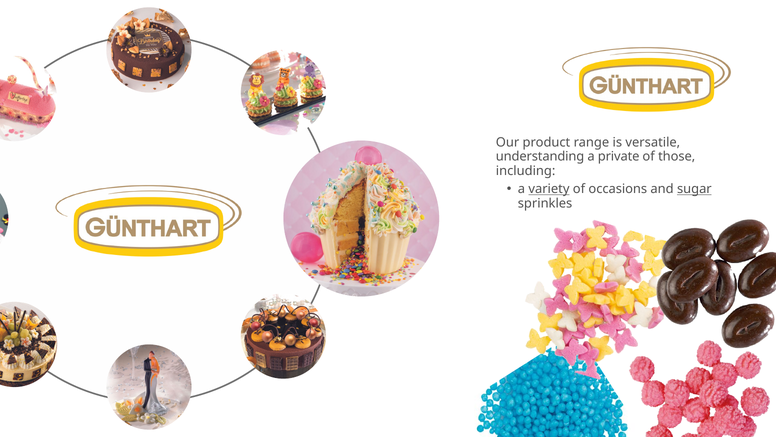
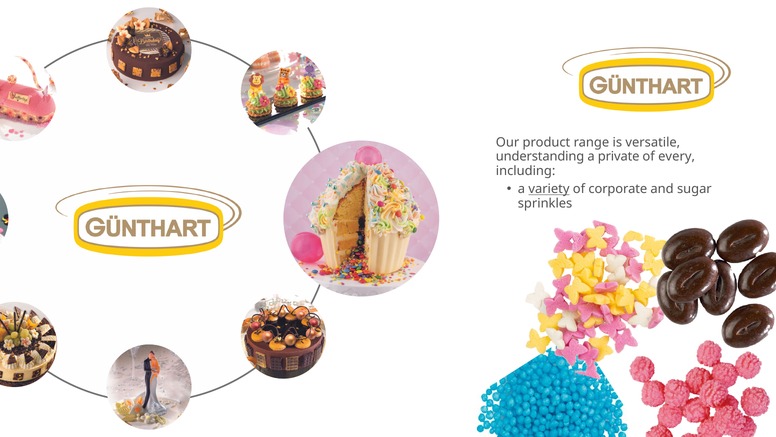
those: those -> every
occasions: occasions -> corporate
sugar underline: present -> none
